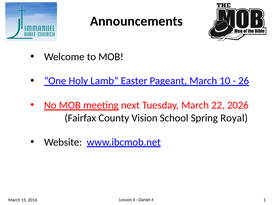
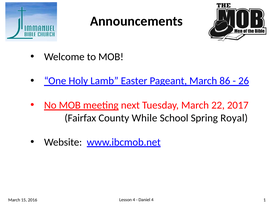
10: 10 -> 86
2026: 2026 -> 2017
Vision: Vision -> While
